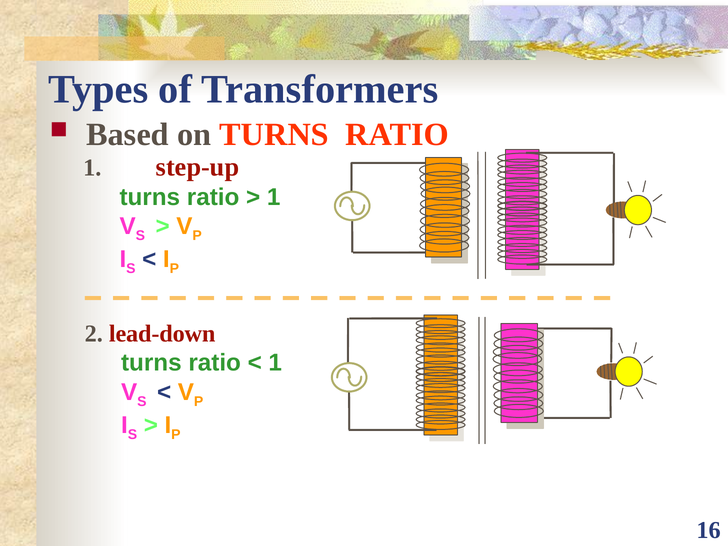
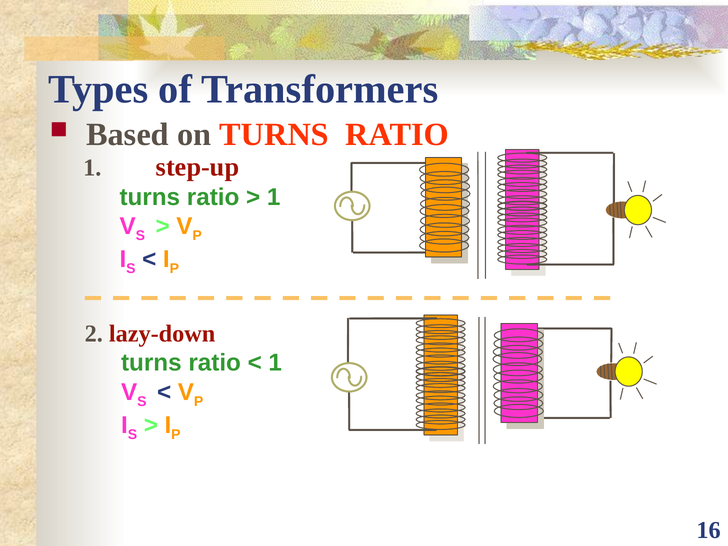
lead-down: lead-down -> lazy-down
